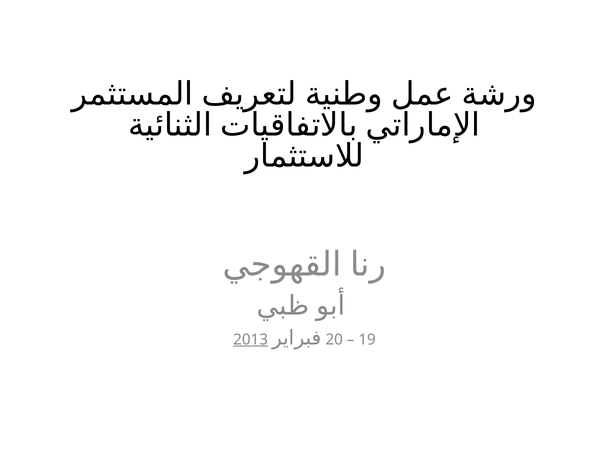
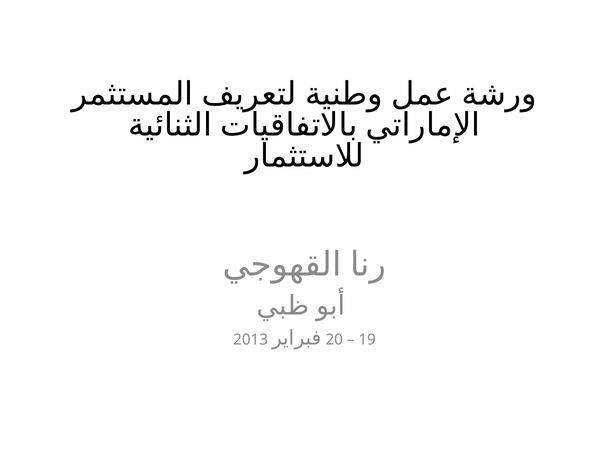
2013 underline: present -> none
